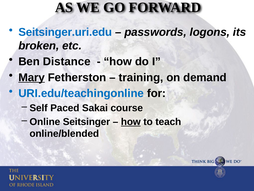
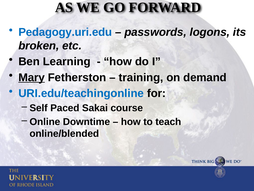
Seitsinger.uri.edu: Seitsinger.uri.edu -> Pedagogy.uri.edu
Distance: Distance -> Learning
Seitsinger: Seitsinger -> Downtime
how at (131, 122) underline: present -> none
